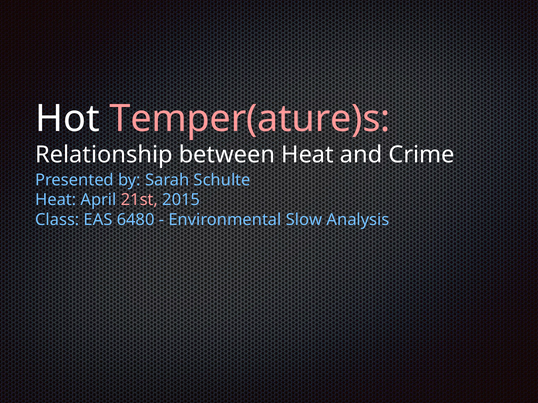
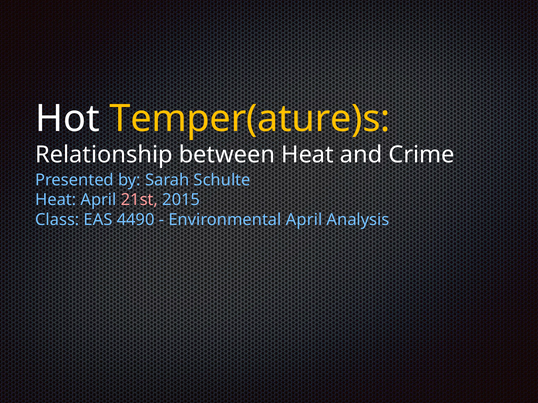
Temper(ature)s colour: pink -> yellow
6480: 6480 -> 4490
Environmental Slow: Slow -> April
